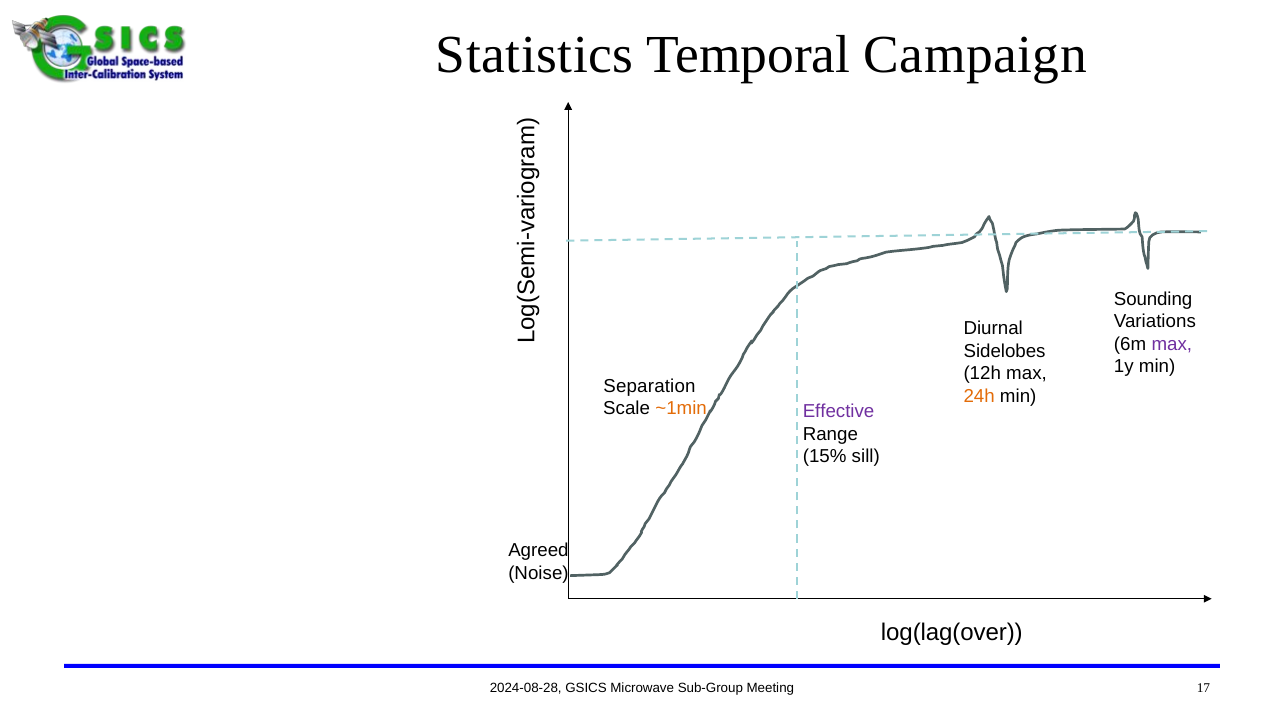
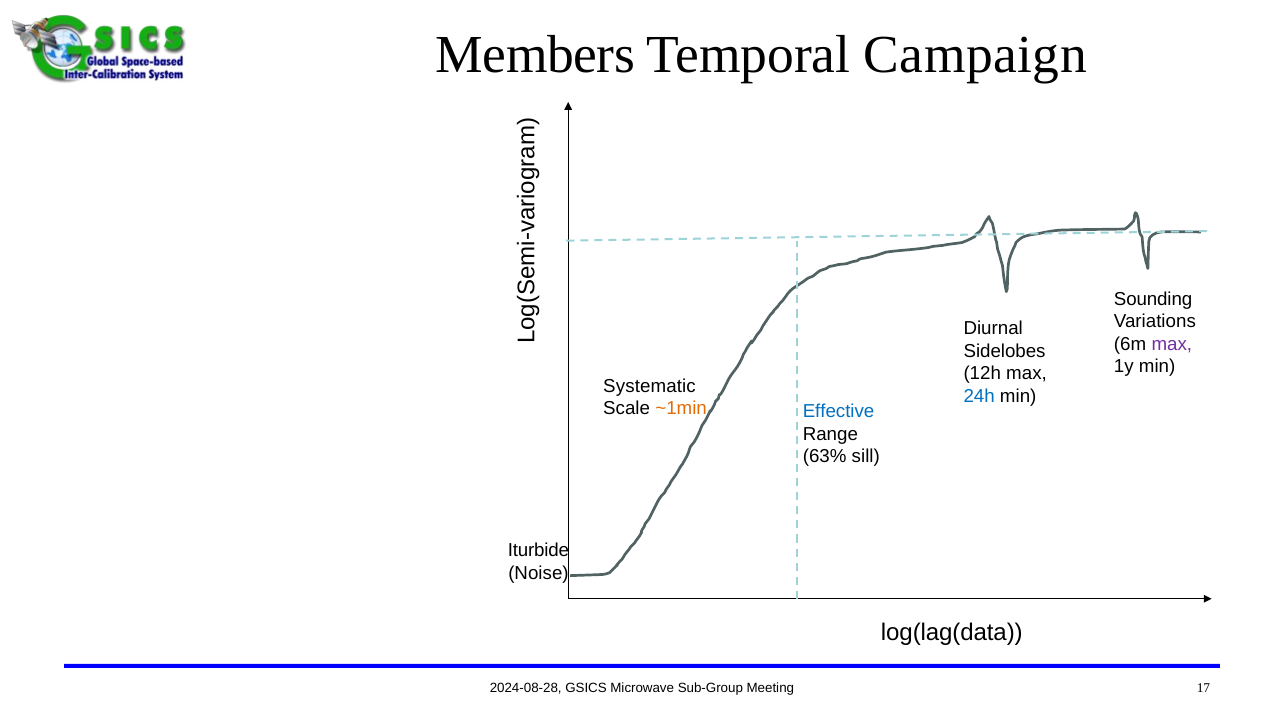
Statistics: Statistics -> Members
Separation: Separation -> Systematic
24h colour: orange -> blue
Effective colour: purple -> blue
15%: 15% -> 63%
Agreed: Agreed -> Iturbide
log(lag(over: log(lag(over -> log(lag(data
